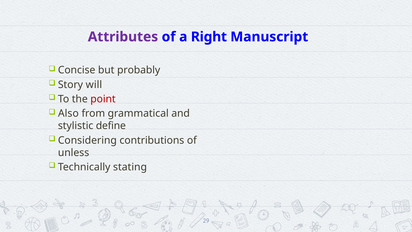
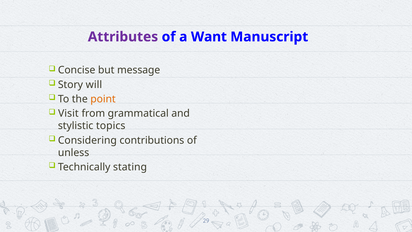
Right: Right -> Want
probably: probably -> message
point colour: red -> orange
Also: Also -> Visit
define: define -> topics
